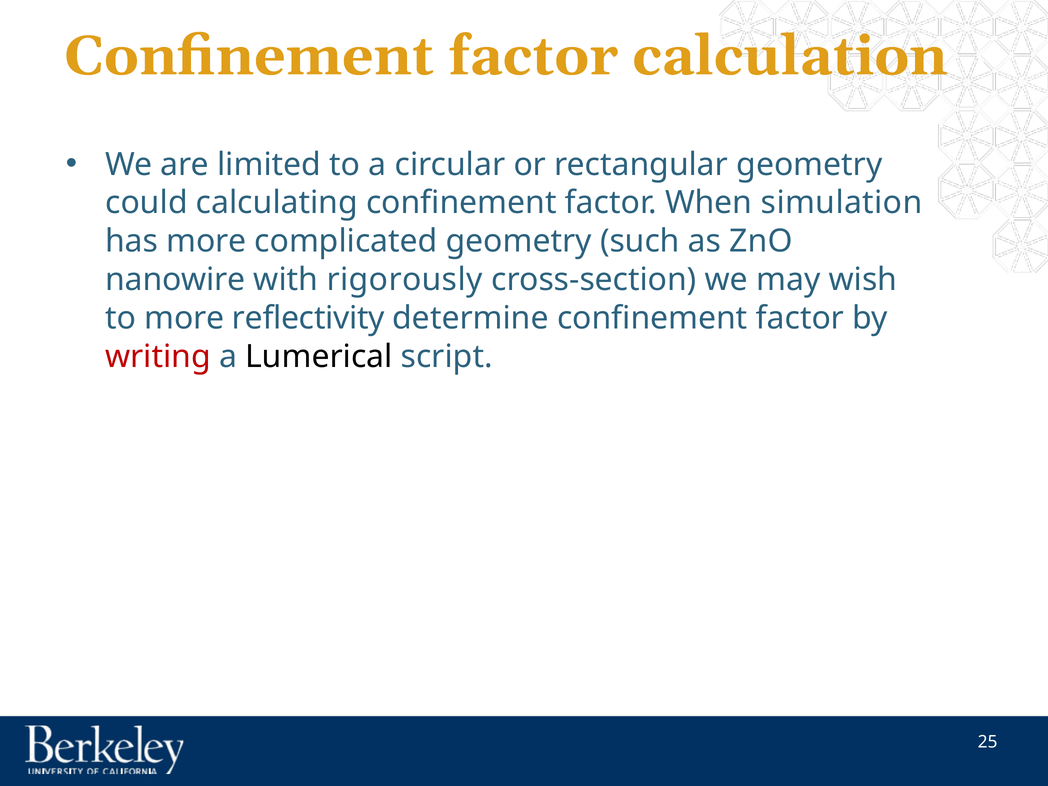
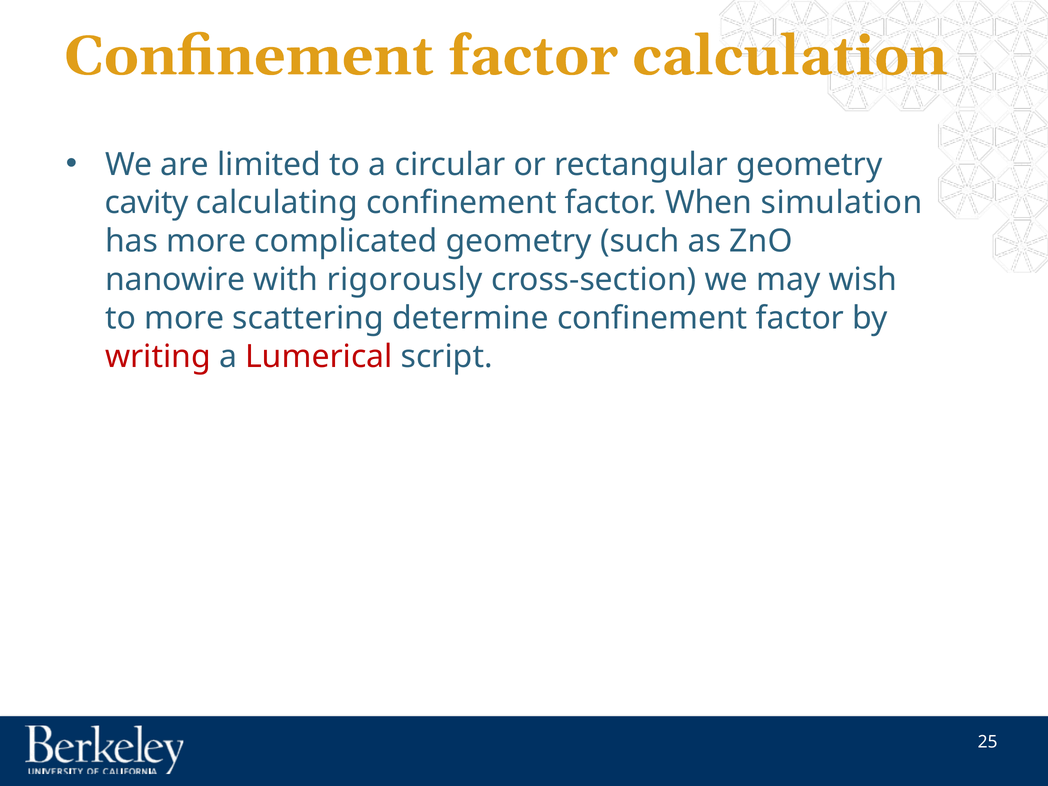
could: could -> cavity
reflectivity: reflectivity -> scattering
Lumerical colour: black -> red
